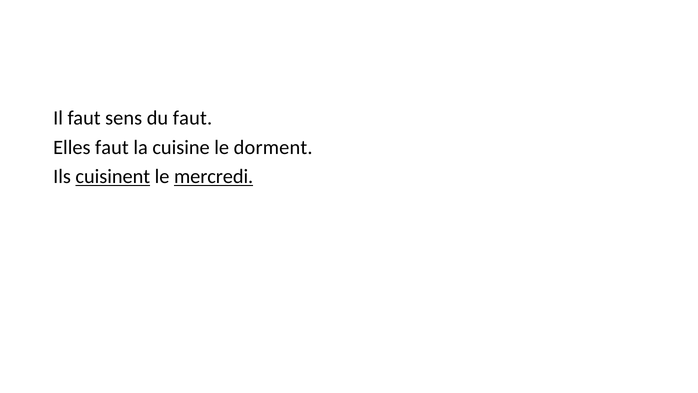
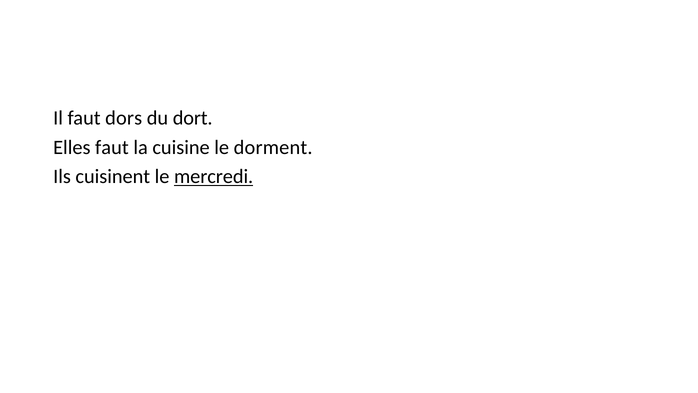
sens: sens -> dors
du faut: faut -> dort
cuisinent underline: present -> none
